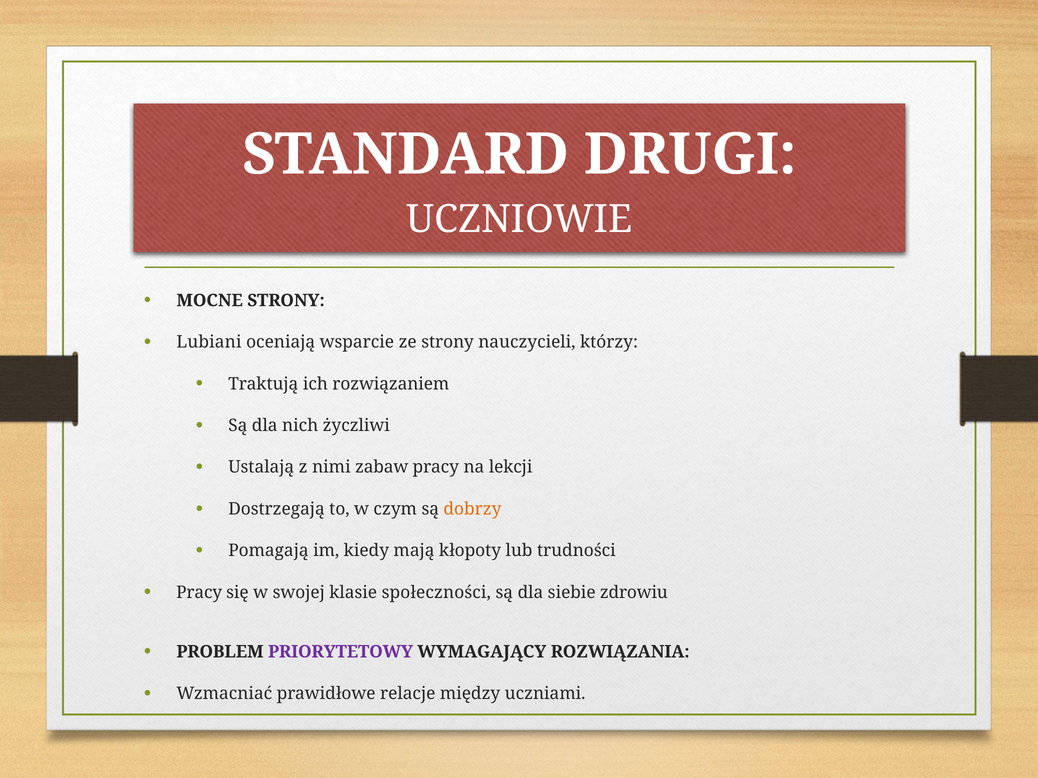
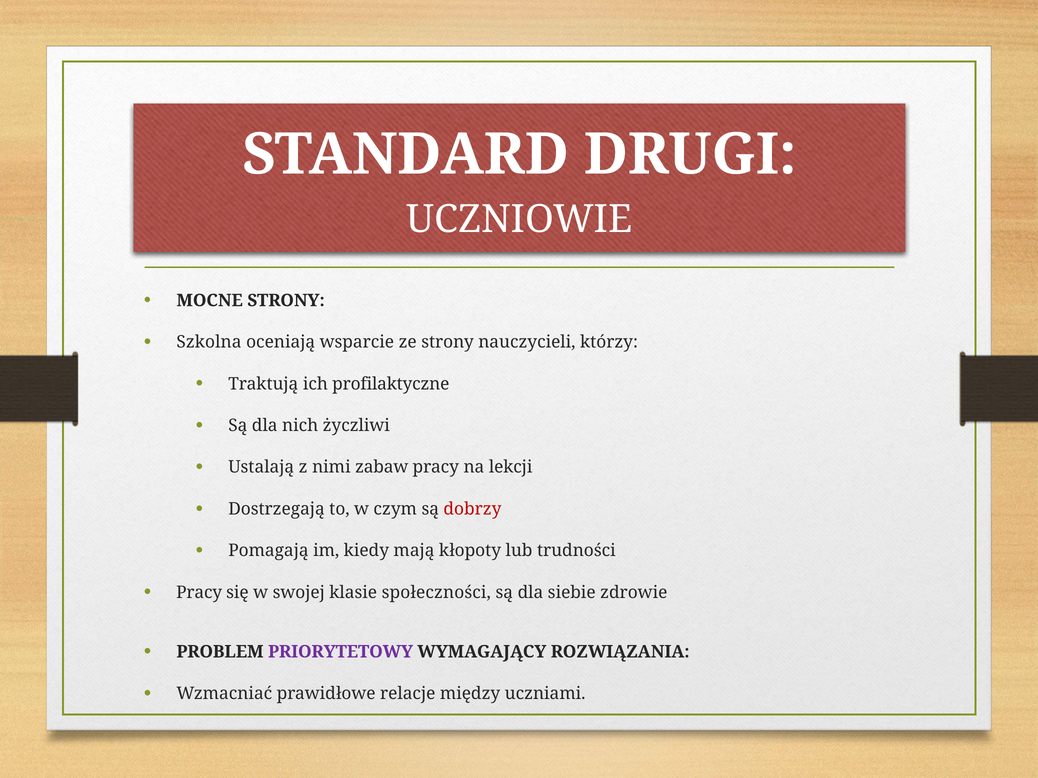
Lubiani: Lubiani -> Szkolna
rozwiązaniem: rozwiązaniem -> profilaktyczne
dobrzy colour: orange -> red
zdrowiu: zdrowiu -> zdrowie
